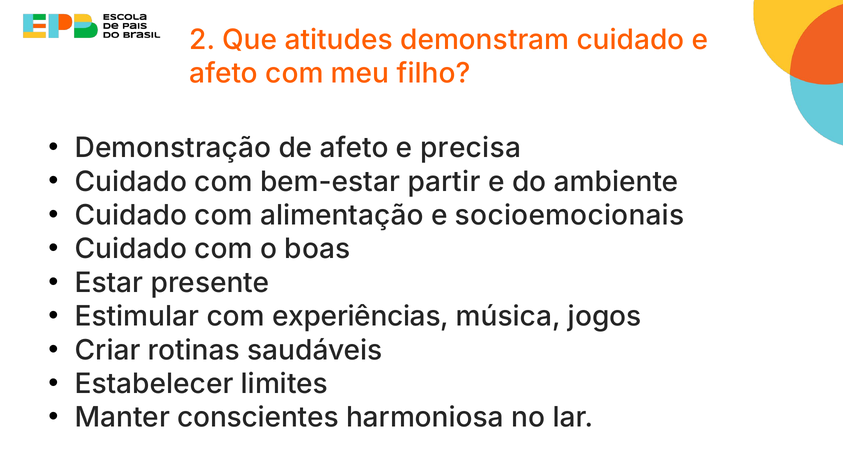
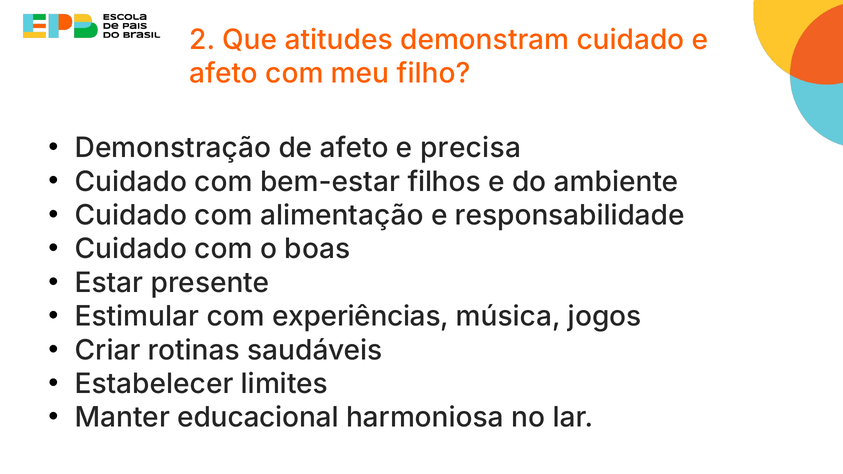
partir: partir -> filhos
socioemocionais: socioemocionais -> responsabilidade
conscientes: conscientes -> educacional
